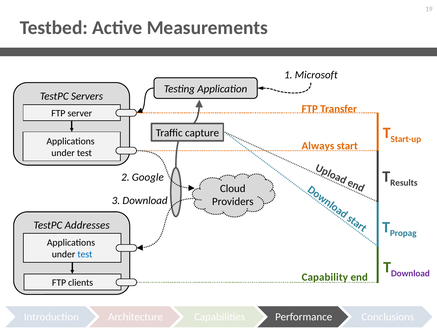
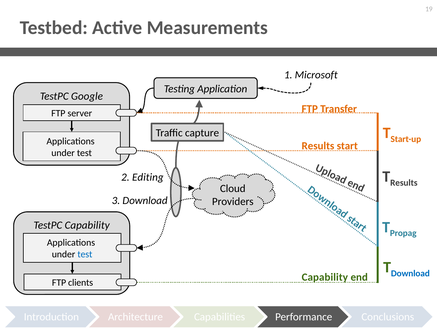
Servers: Servers -> Google
Always at (318, 146): Always -> Results
Google: Google -> Editing
TestPC Addresses: Addresses -> Capability
Download at (410, 273) colour: purple -> blue
